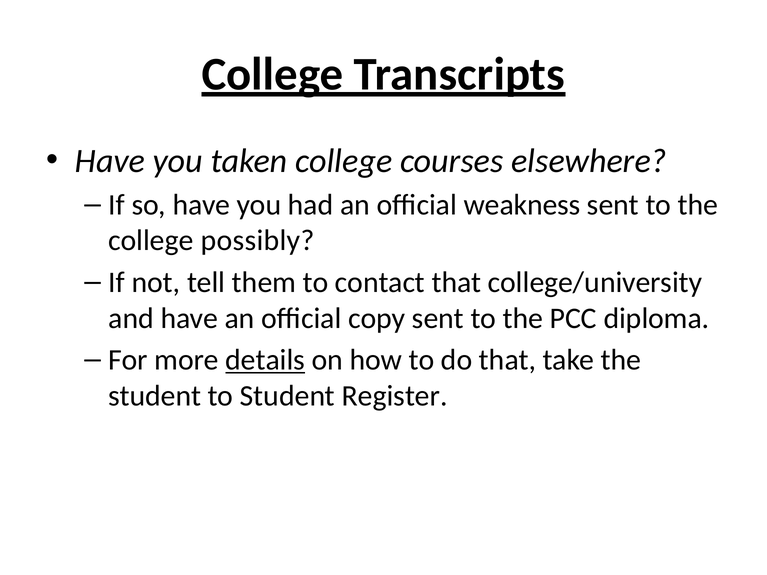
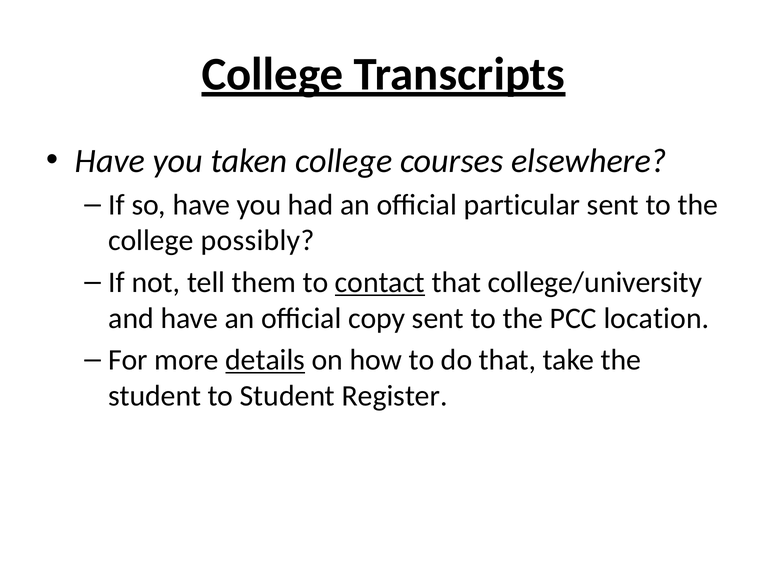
weakness: weakness -> particular
contact underline: none -> present
diploma: diploma -> location
